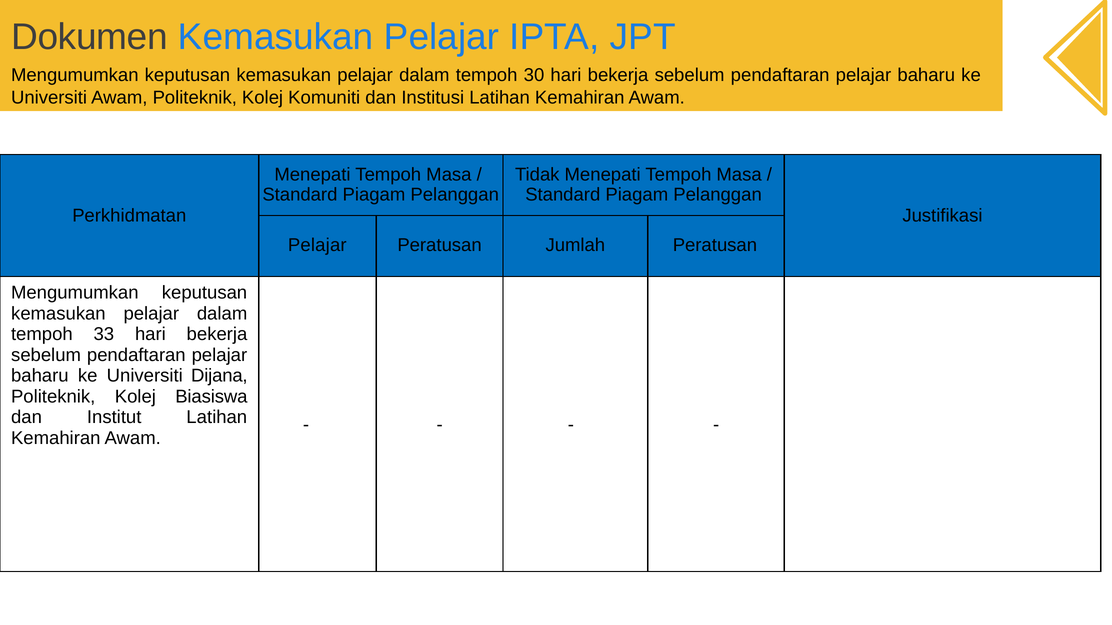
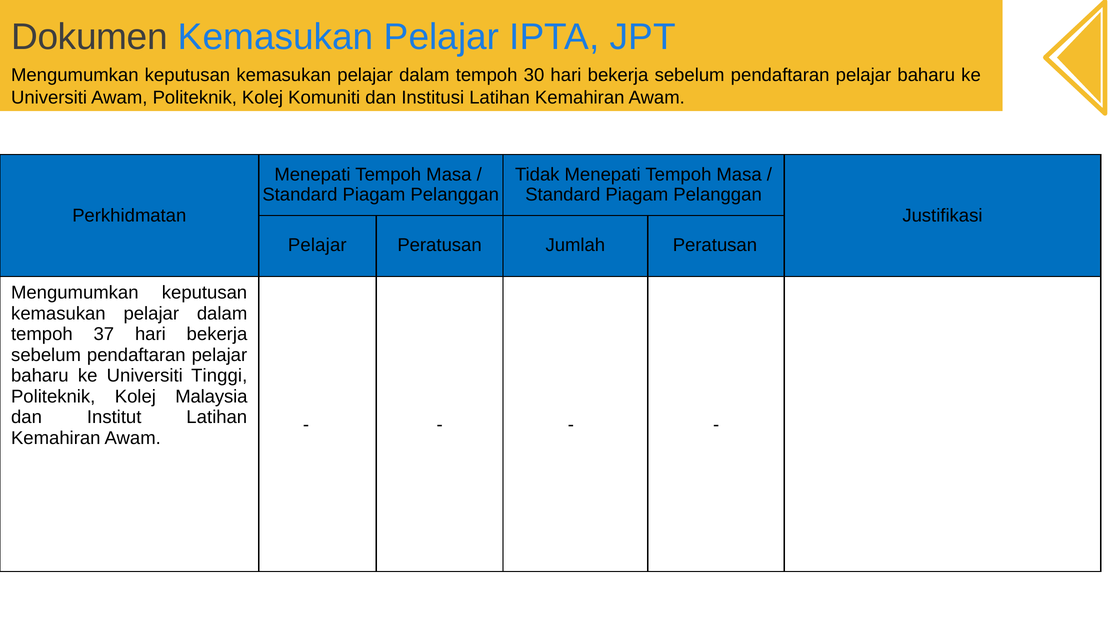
33: 33 -> 37
Dijana: Dijana -> Tinggi
Biasiswa: Biasiswa -> Malaysia
